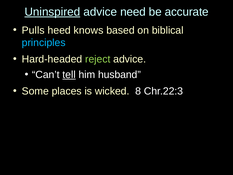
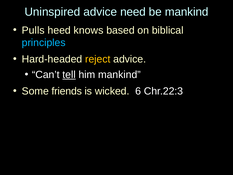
Uninspired underline: present -> none
be accurate: accurate -> mankind
reject colour: light green -> yellow
him husband: husband -> mankind
places: places -> friends
8: 8 -> 6
